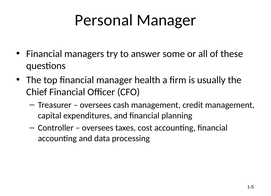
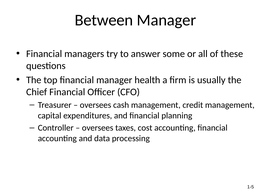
Personal: Personal -> Between
